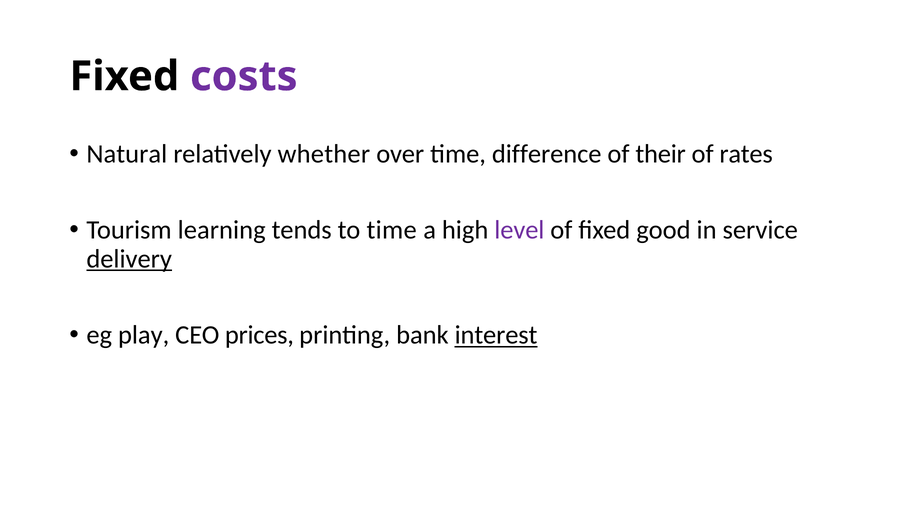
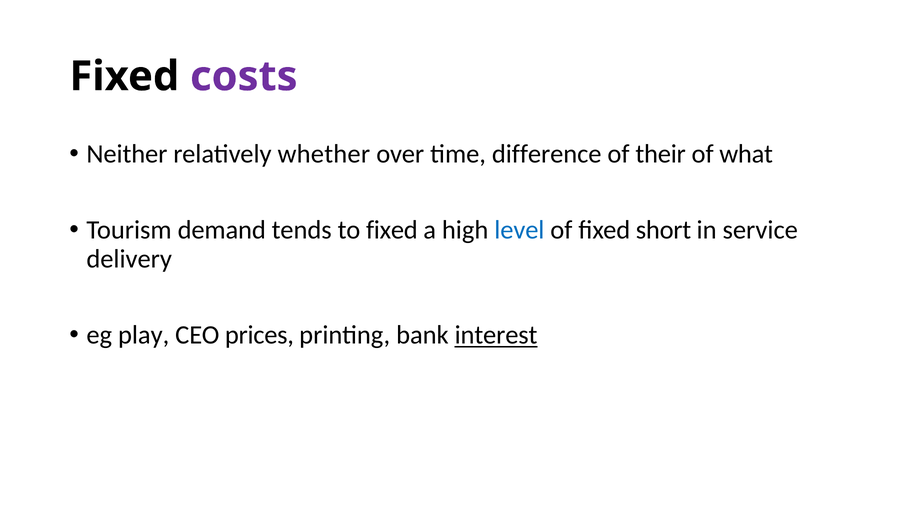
Natural: Natural -> Neither
rates: rates -> what
learning: learning -> demand
to time: time -> fixed
level colour: purple -> blue
good: good -> short
delivery underline: present -> none
